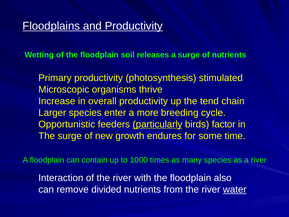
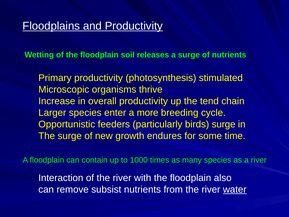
particularly underline: present -> none
birds factor: factor -> surge
divided: divided -> subsist
